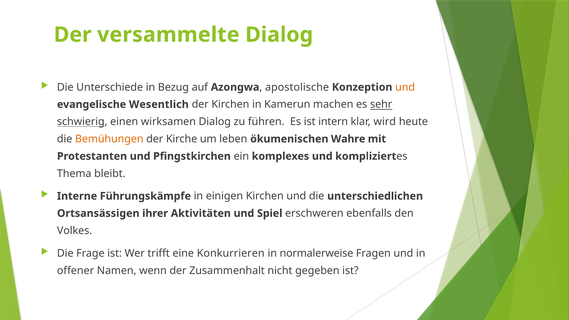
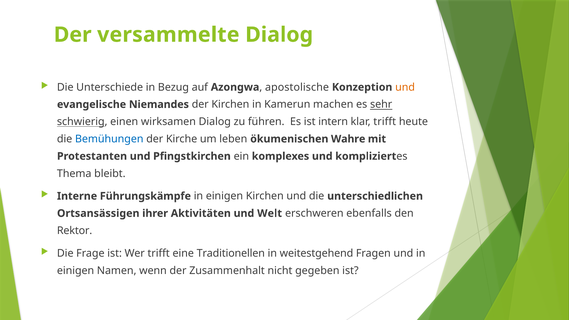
Wesentlich: Wesentlich -> Niemandes
klar wird: wird -> trifft
Bemühungen colour: orange -> blue
Spiel: Spiel -> Welt
Volkes: Volkes -> Rektor
Konkurrieren: Konkurrieren -> Traditionellen
normalerweise: normalerweise -> weitestgehend
offener at (76, 271): offener -> einigen
